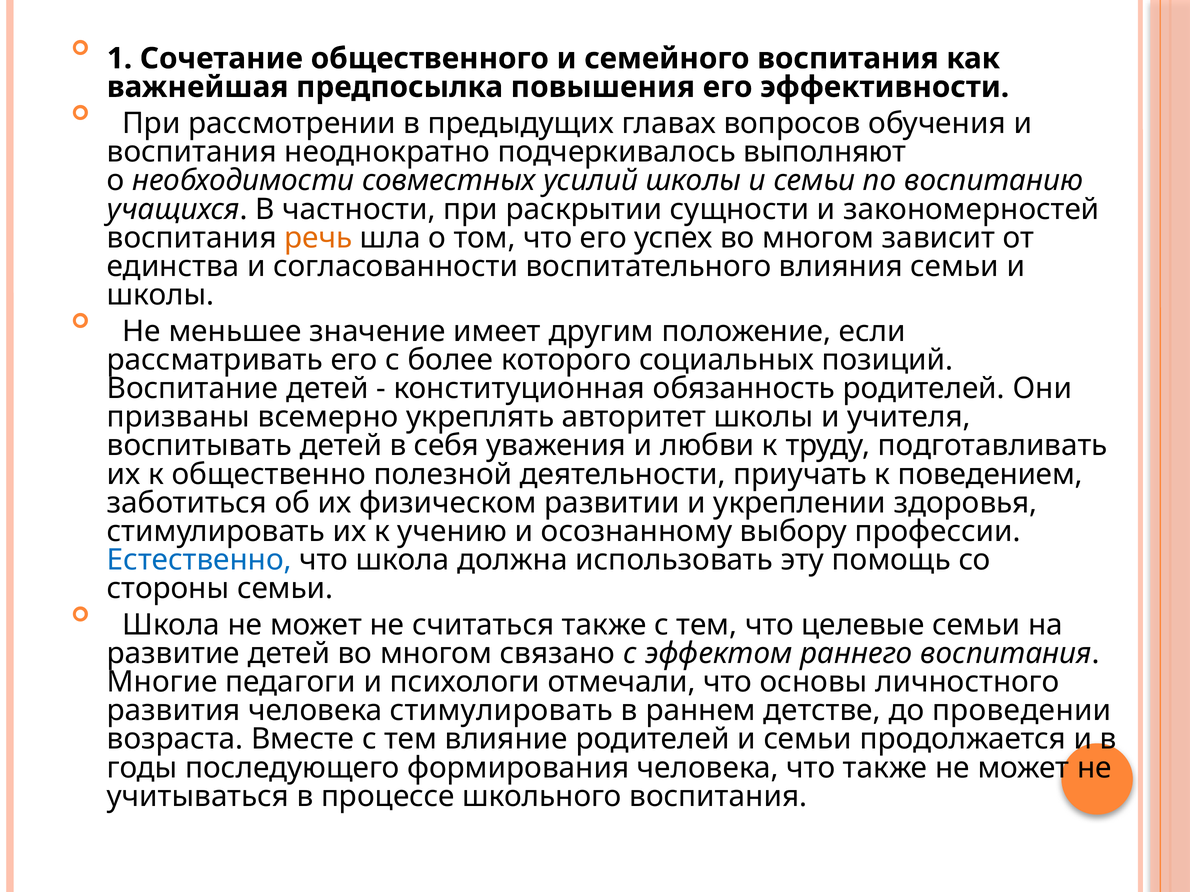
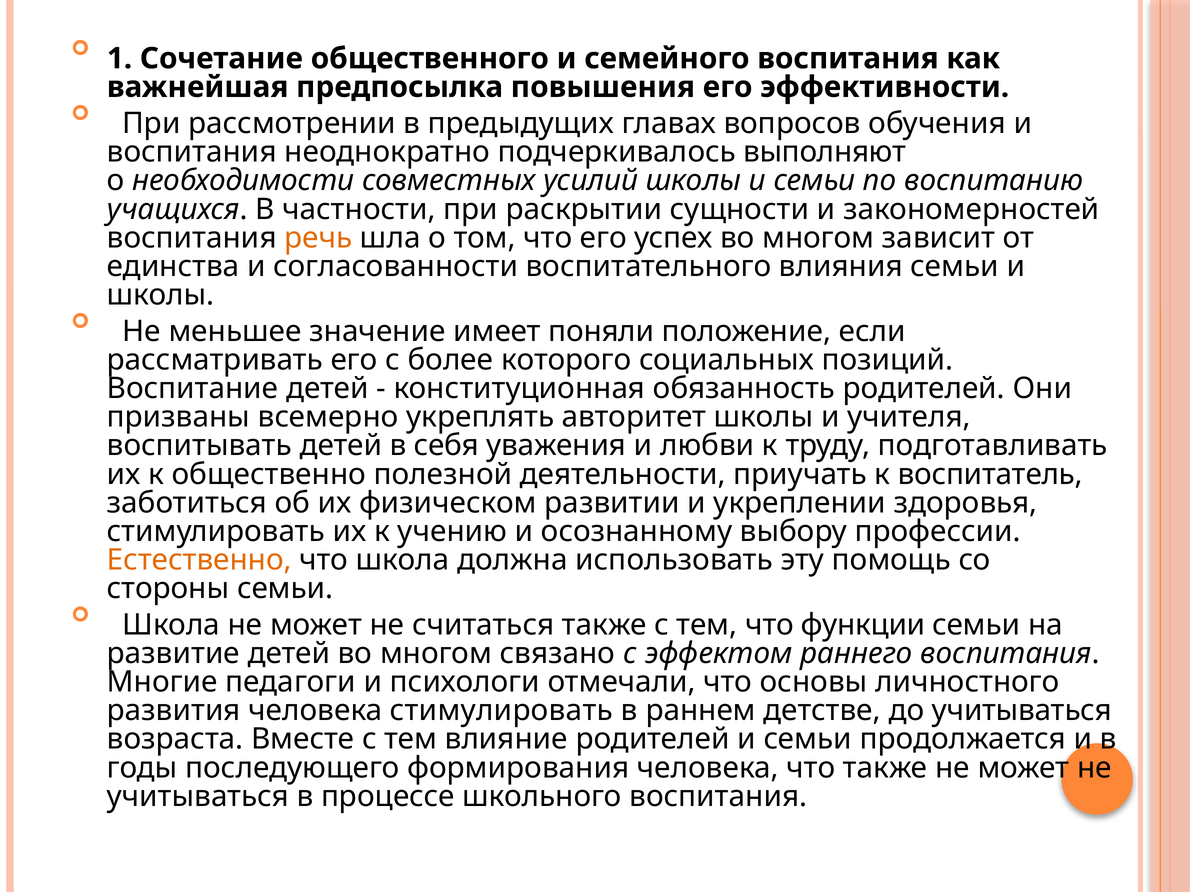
другим: другим -> поняли
поведением: поведением -> воспитатель
Естественно colour: blue -> orange
целевые: целевые -> функции
до проведении: проведении -> учитываться
